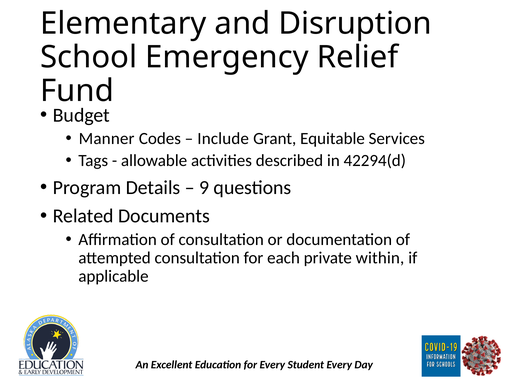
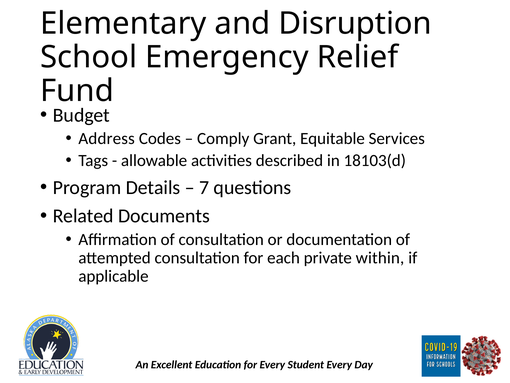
Manner: Manner -> Address
Include: Include -> Comply
42294(d: 42294(d -> 18103(d
9: 9 -> 7
